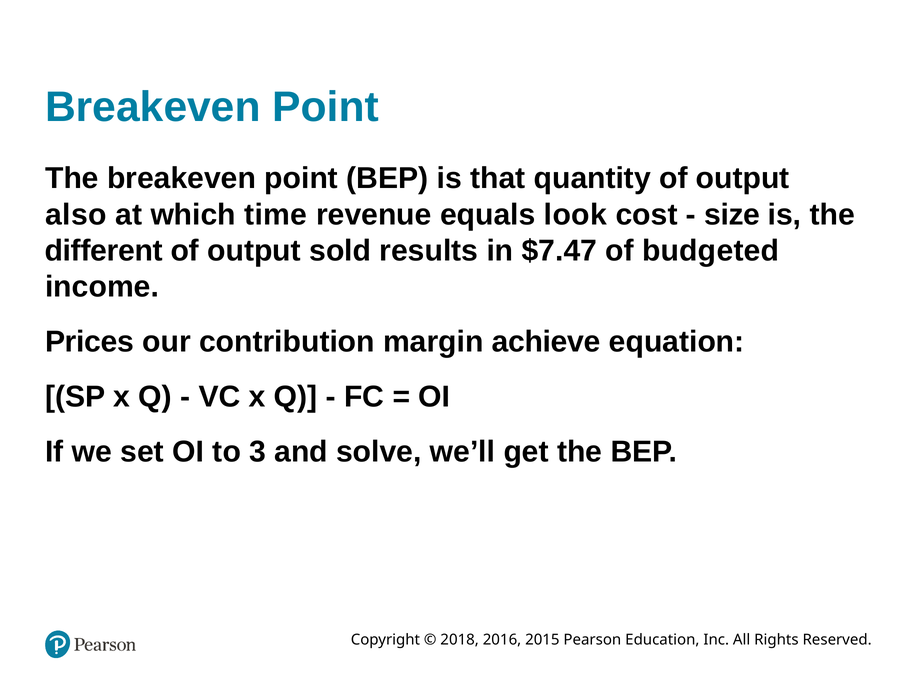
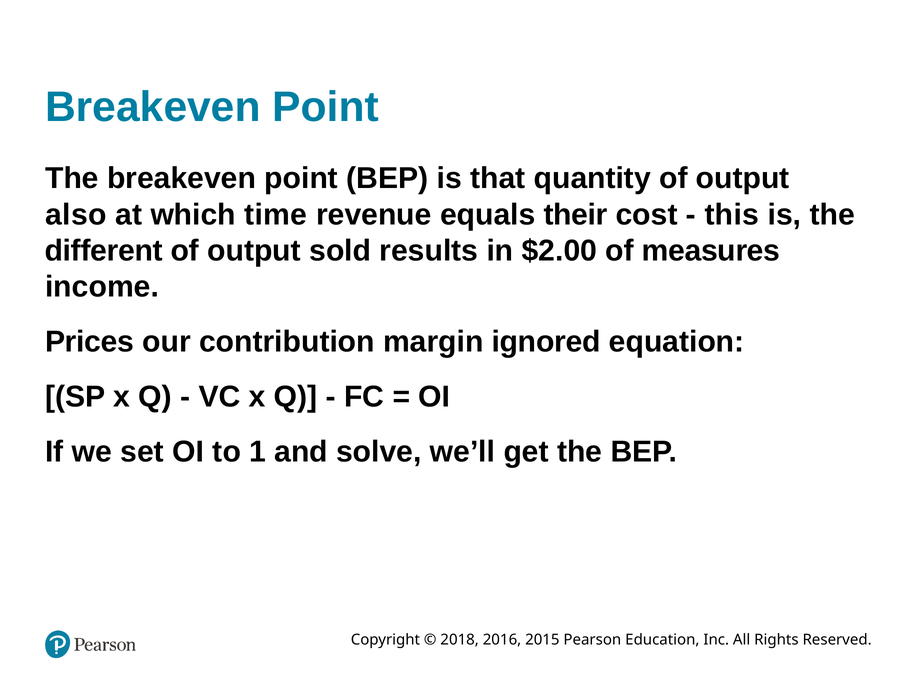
look: look -> their
size: size -> this
$7.47: $7.47 -> $2.00
budgeted: budgeted -> measures
achieve: achieve -> ignored
3: 3 -> 1
